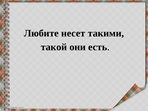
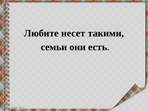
такой: такой -> семьи
